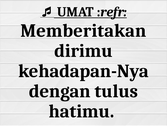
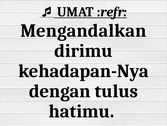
Memberitakan: Memberitakan -> Mengandalkan
